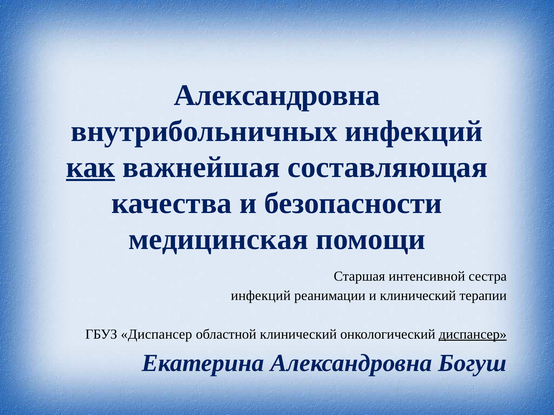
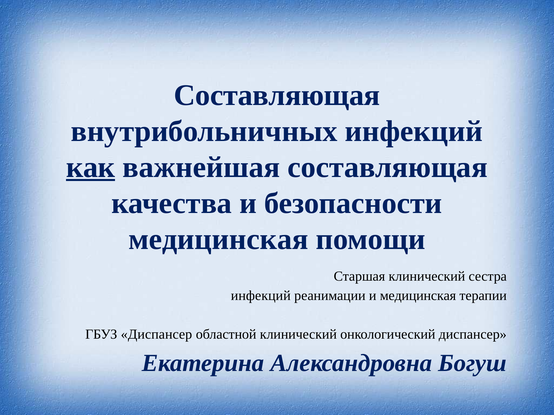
Александровна at (277, 95): Александровна -> Составляющая
Старшая интенсивной: интенсивной -> клинический
и клинический: клинический -> медицинская
диспансер at (473, 335) underline: present -> none
